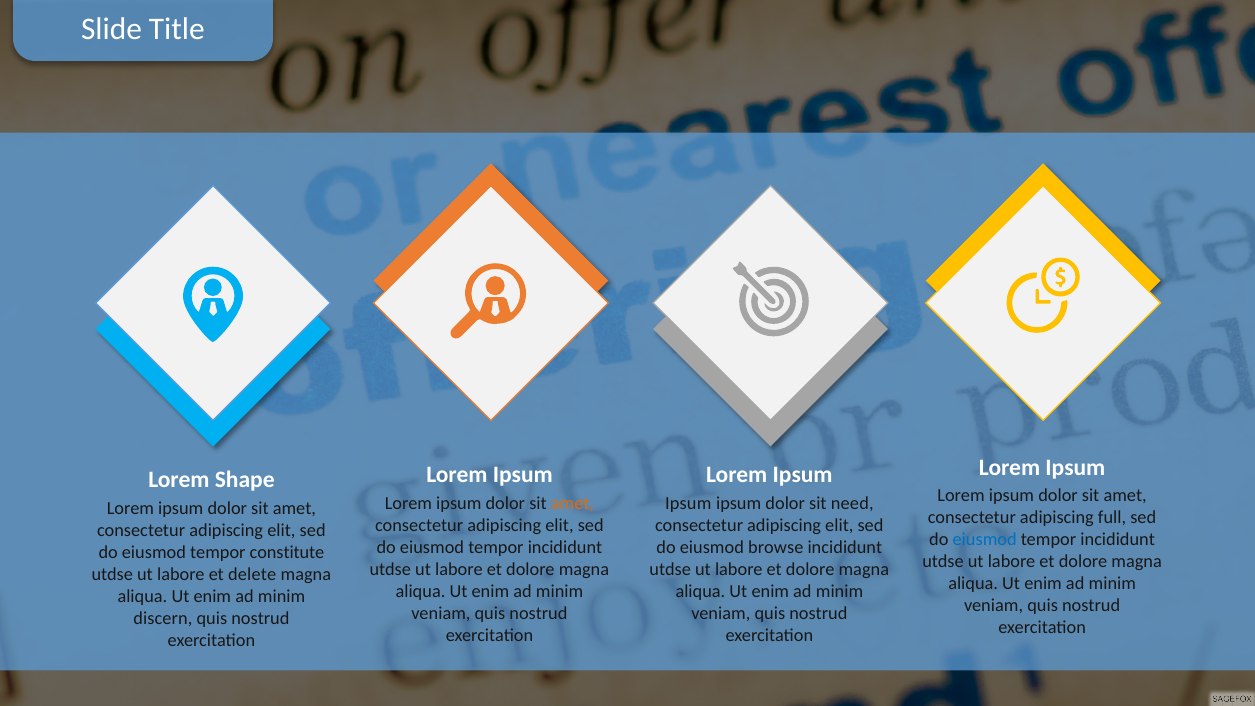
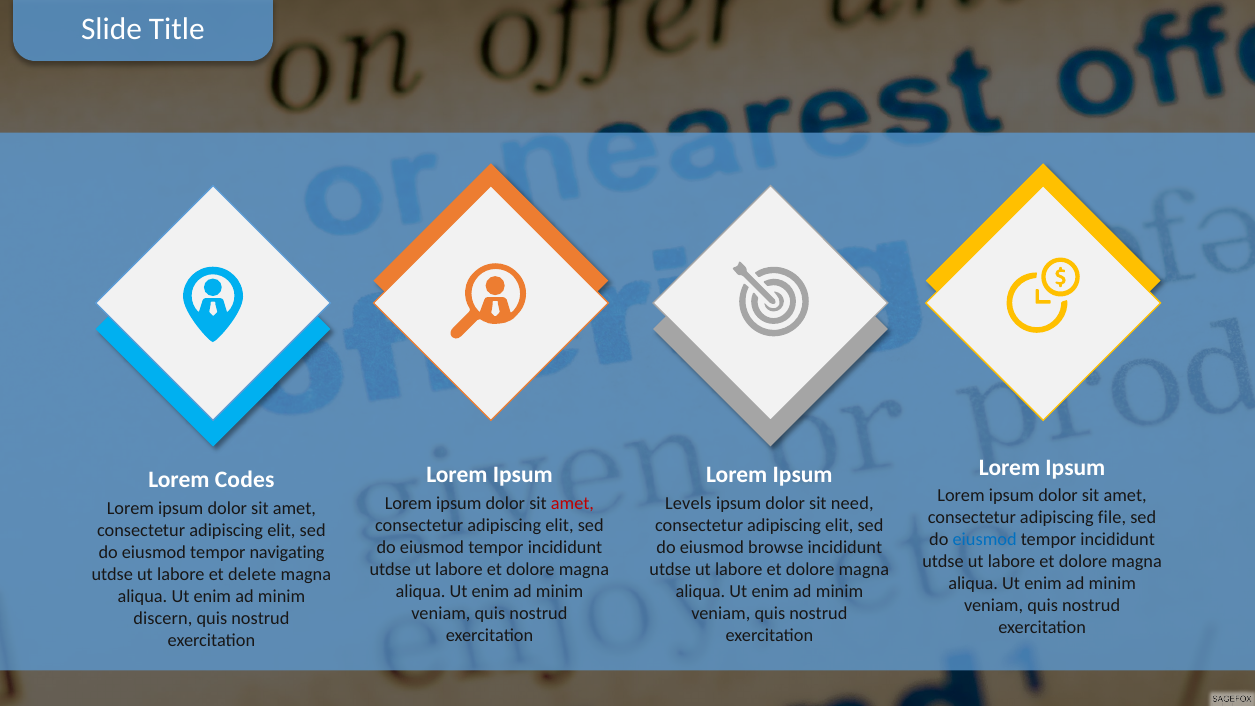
Shape: Shape -> Codes
amet at (572, 504) colour: orange -> red
Ipsum at (688, 504): Ipsum -> Levels
full: full -> file
constitute: constitute -> navigating
